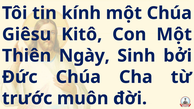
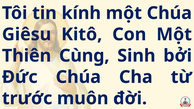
Ngày: Ngày -> Cùng
